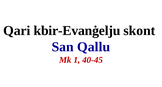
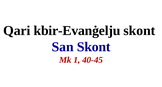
San Qallu: Qallu -> Skont
